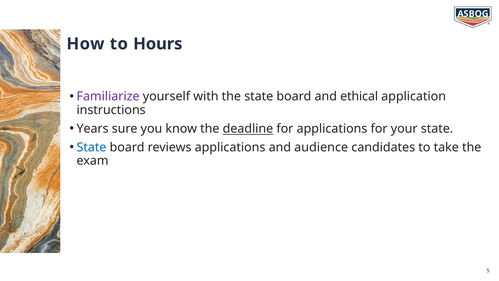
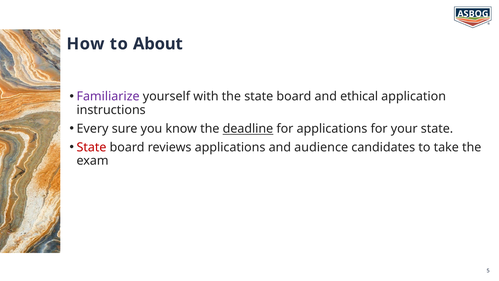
Hours: Hours -> About
Years: Years -> Every
State at (91, 147) colour: blue -> red
